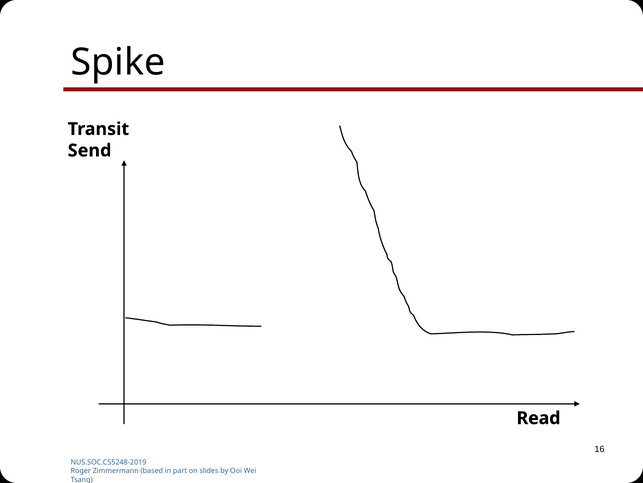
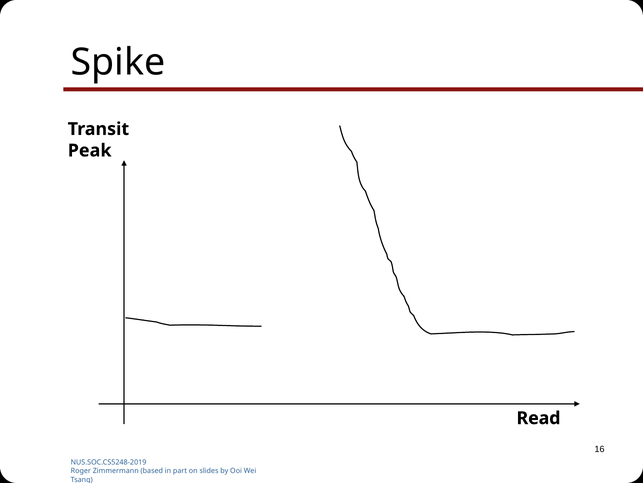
Send: Send -> Peak
